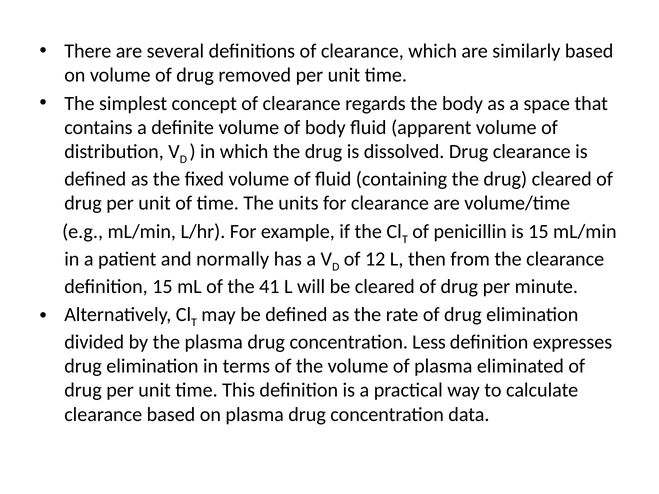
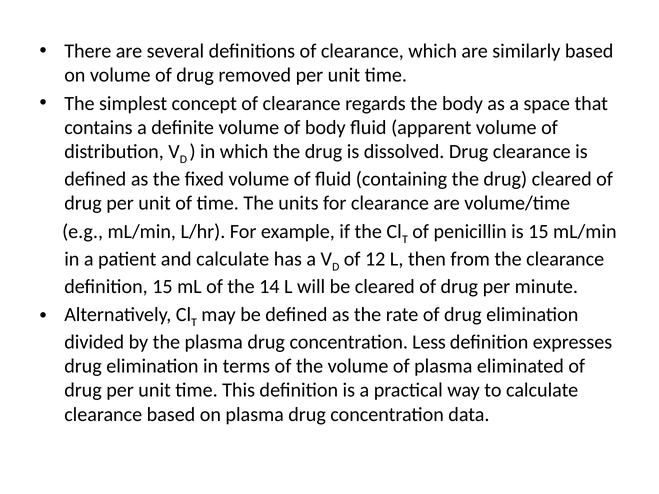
and normally: normally -> calculate
41: 41 -> 14
